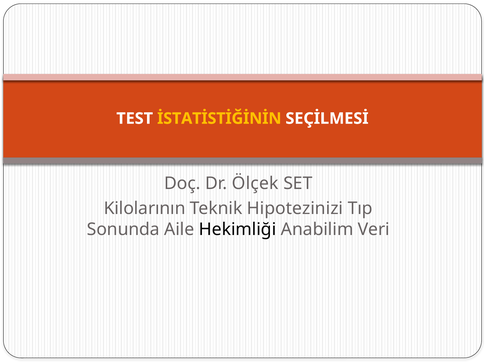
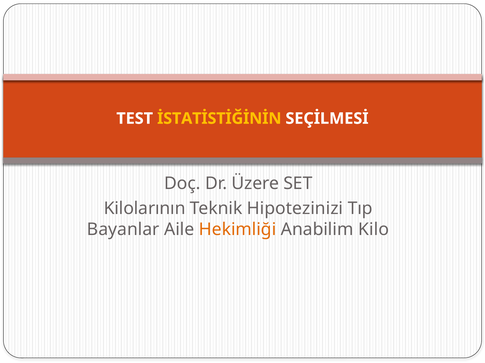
Ölçek: Ölçek -> Üzere
Sonunda: Sonunda -> Bayanlar
Hekimliği colour: black -> orange
Veri: Veri -> Kilo
